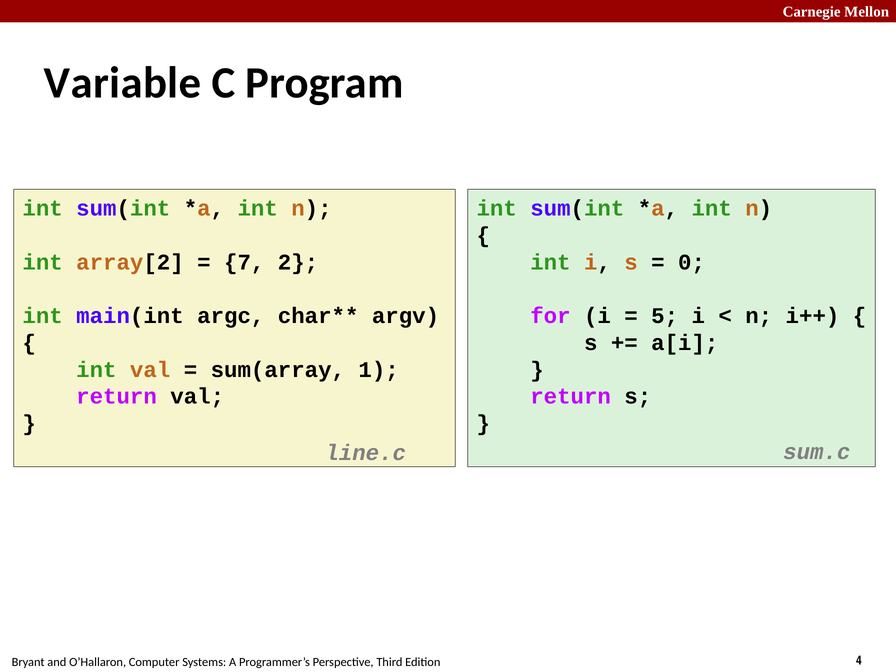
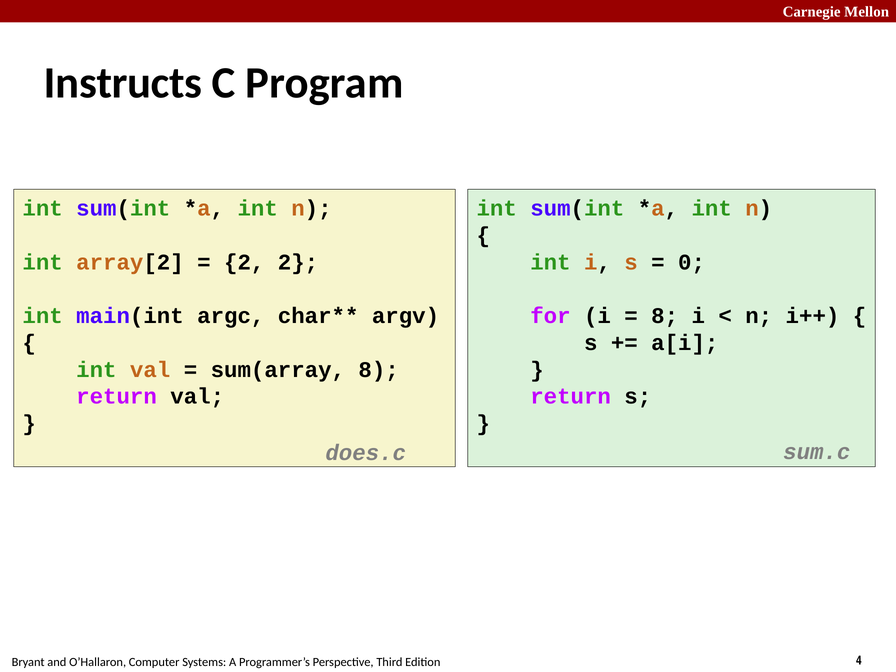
Variable: Variable -> Instructs
7 at (244, 262): 7 -> 2
5 at (665, 316): 5 -> 8
sum(array 1: 1 -> 8
line.c: line.c -> does.c
